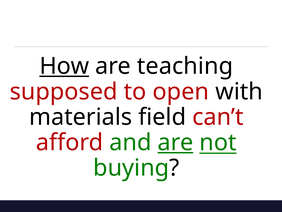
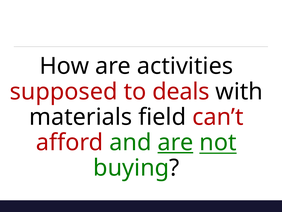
How underline: present -> none
teaching: teaching -> activities
open: open -> deals
